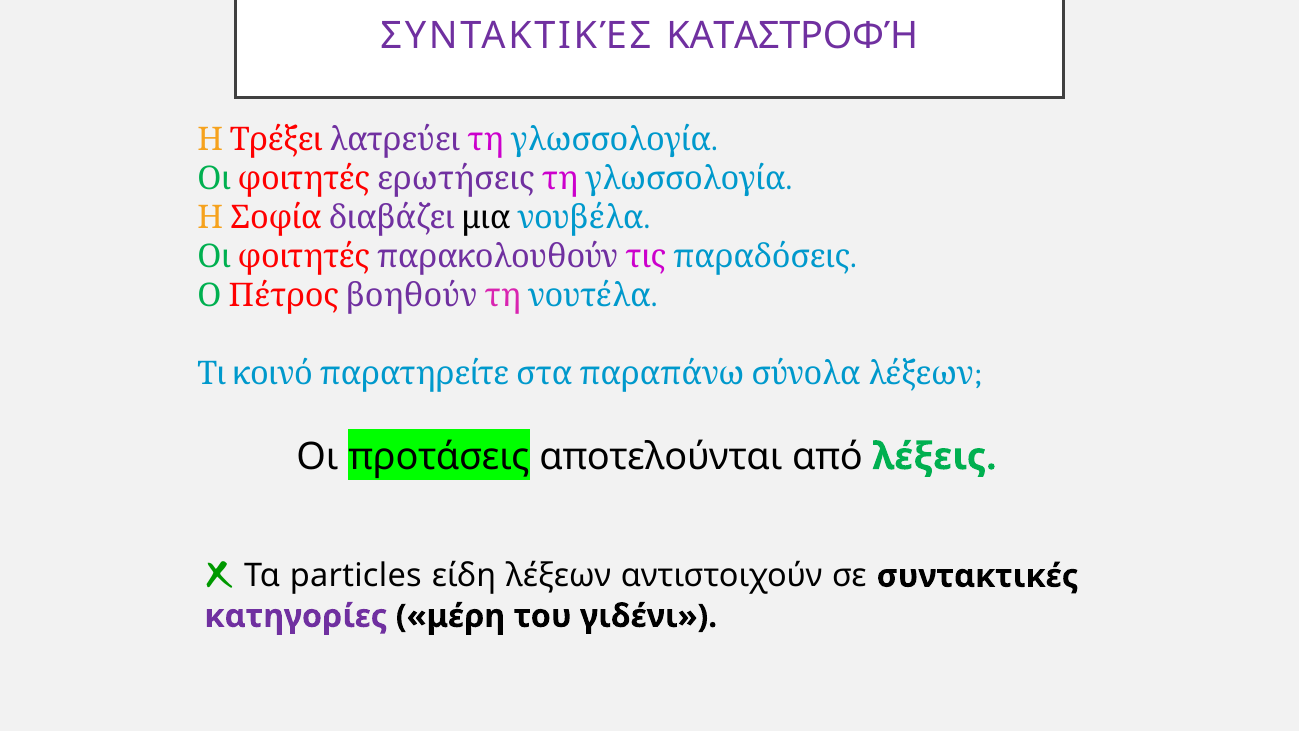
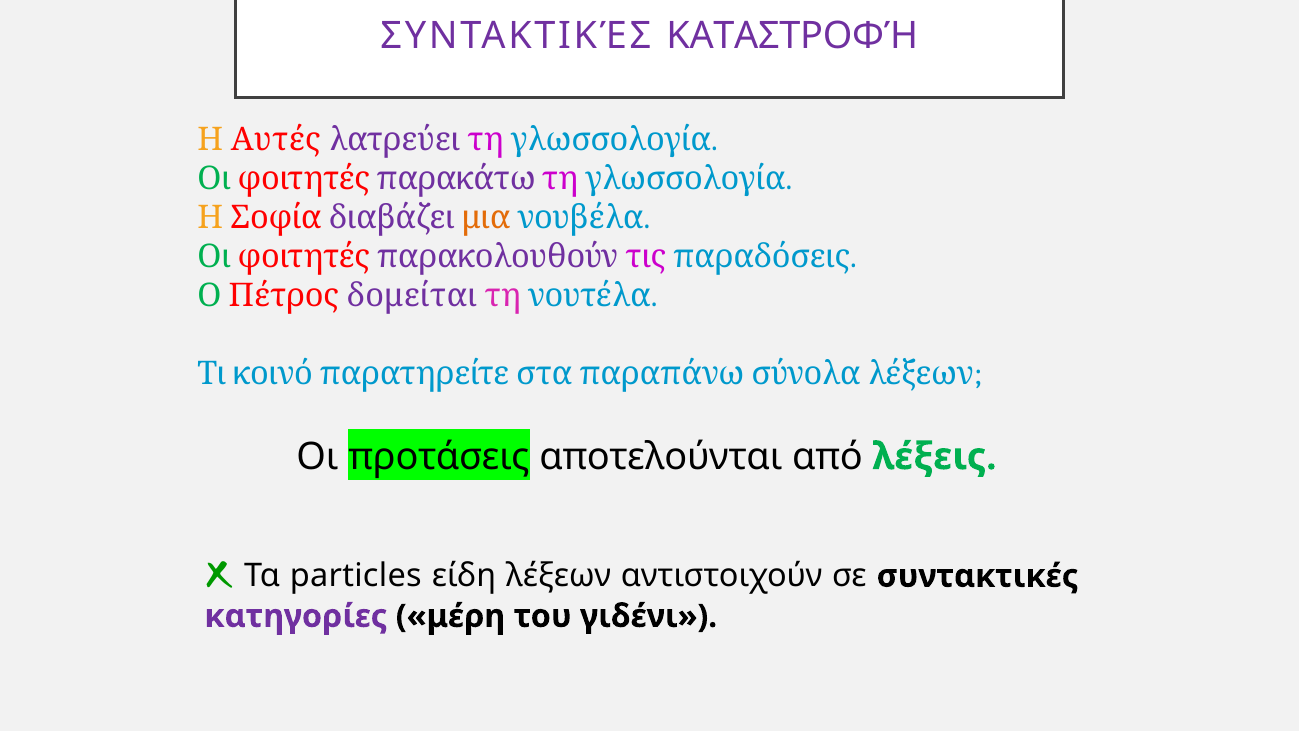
Τρέξει: Τρέξει -> Αυτές
ερωτήσεις: ερωτήσεις -> παρακάτω
μια colour: black -> orange
βοηθούν: βοηθούν -> δομείται
